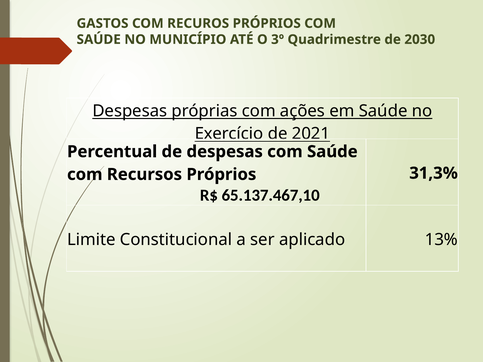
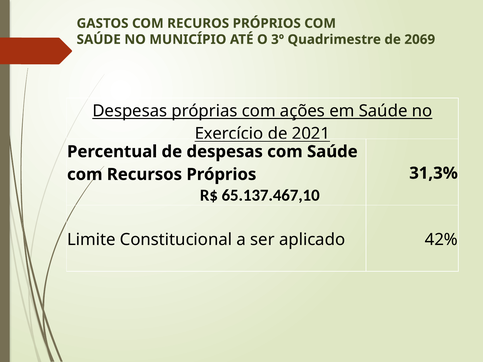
2030: 2030 -> 2069
13%: 13% -> 42%
